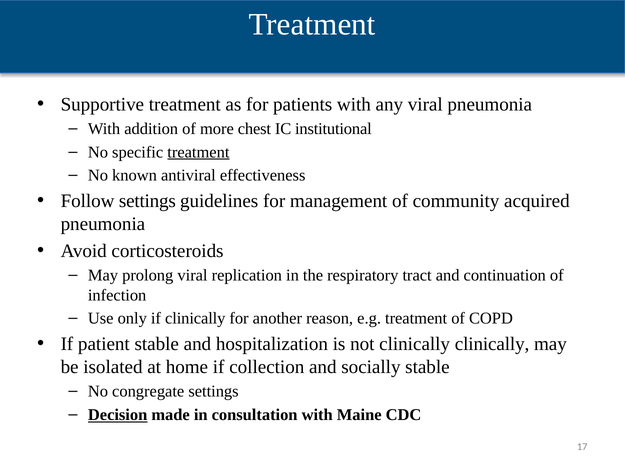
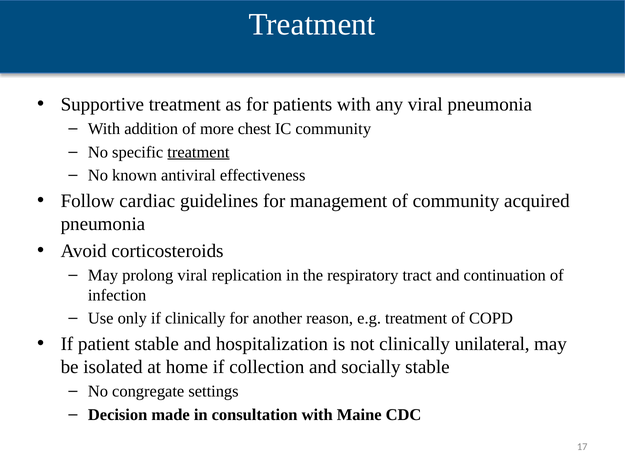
IC institutional: institutional -> community
Follow settings: settings -> cardiac
clinically clinically: clinically -> unilateral
Decision underline: present -> none
